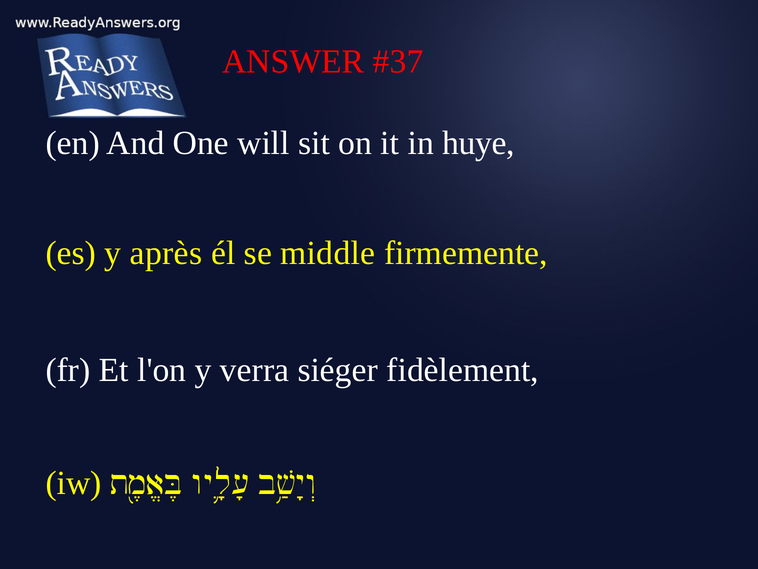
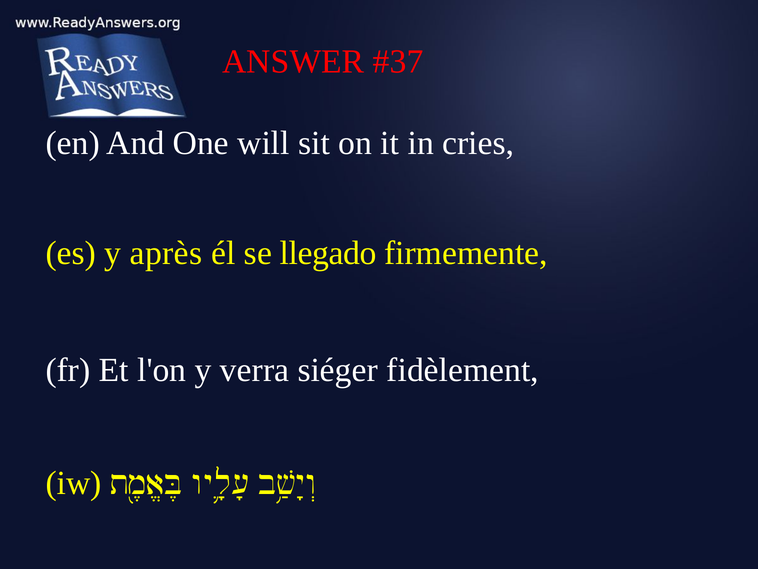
huye: huye -> cries
middle: middle -> llegado
